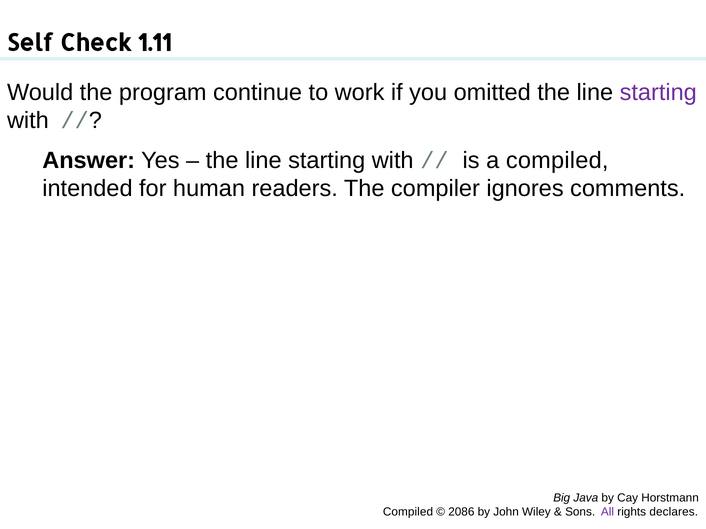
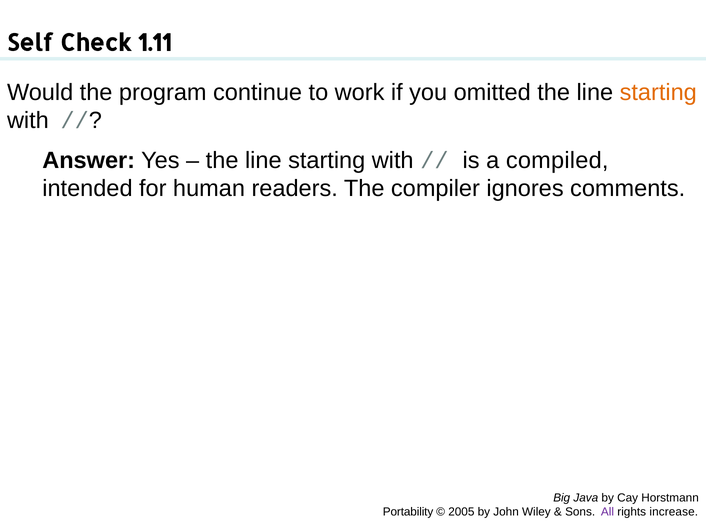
starting at (658, 92) colour: purple -> orange
Compiled at (408, 512): Compiled -> Portability
2086: 2086 -> 2005
declares: declares -> increase
